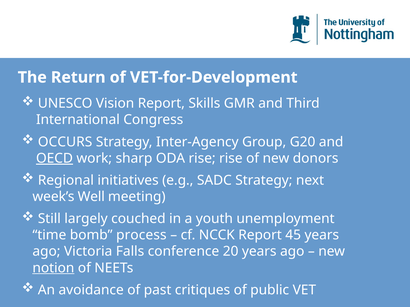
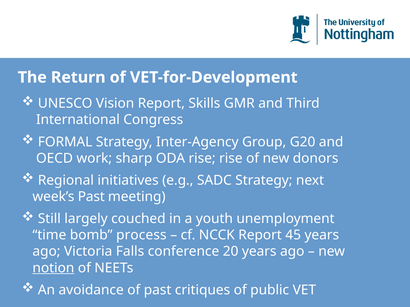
OCCURS: OCCURS -> FORMAL
OECD underline: present -> none
week’s Well: Well -> Past
